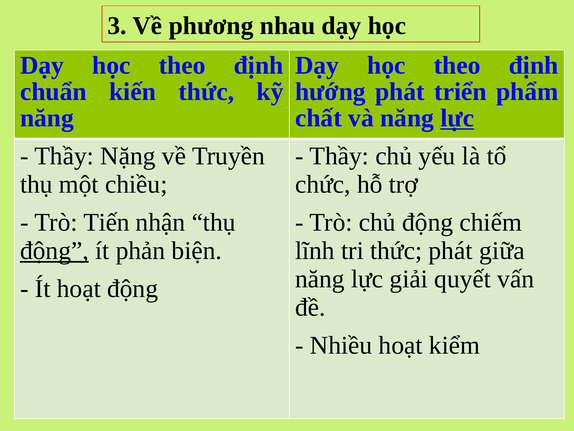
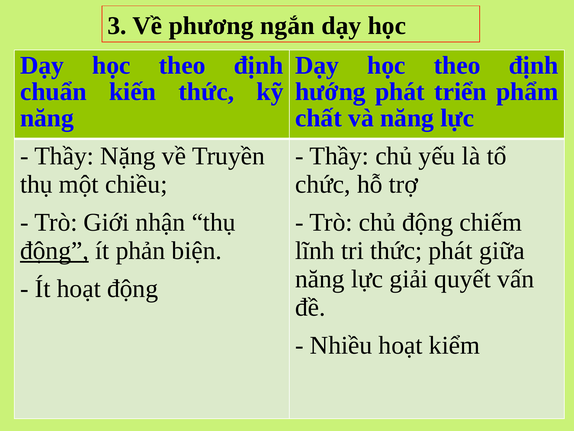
nhau: nhau -> ngắn
lực at (457, 118) underline: present -> none
Tiến: Tiến -> Giới
